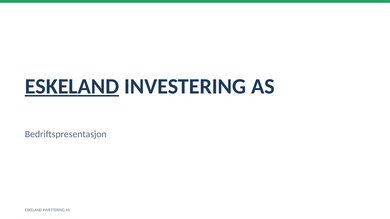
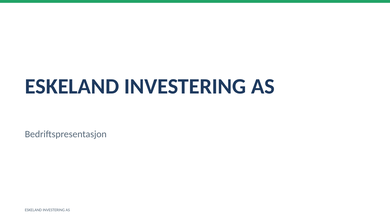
ESKELAND at (72, 86) underline: present -> none
